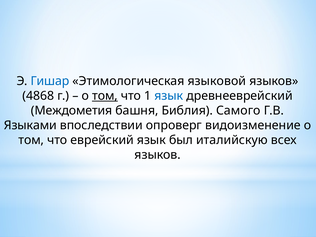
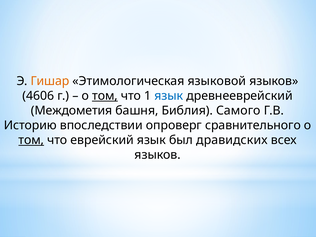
Гишар colour: blue -> orange
4868: 4868 -> 4606
Языками: Языками -> Историю
видоизменение: видоизменение -> сравнительного
том at (31, 140) underline: none -> present
италийскую: италийскую -> дравидских
